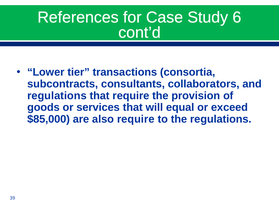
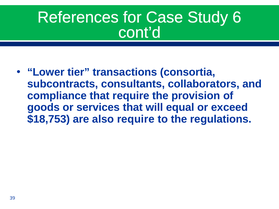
regulations at (57, 96): regulations -> compliance
$85,000: $85,000 -> $18,753
